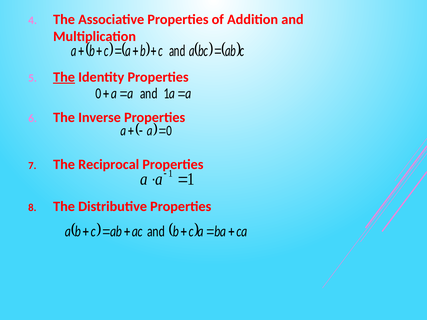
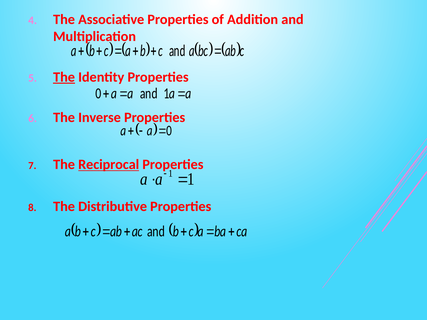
Reciprocal underline: none -> present
